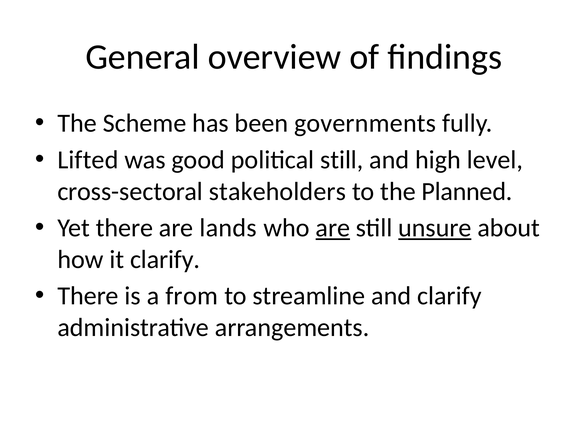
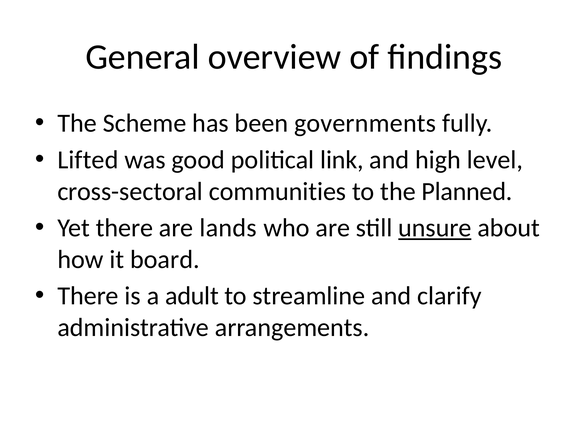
political still: still -> link
stakeholders: stakeholders -> communities
are at (333, 228) underline: present -> none
it clarify: clarify -> board
from: from -> adult
